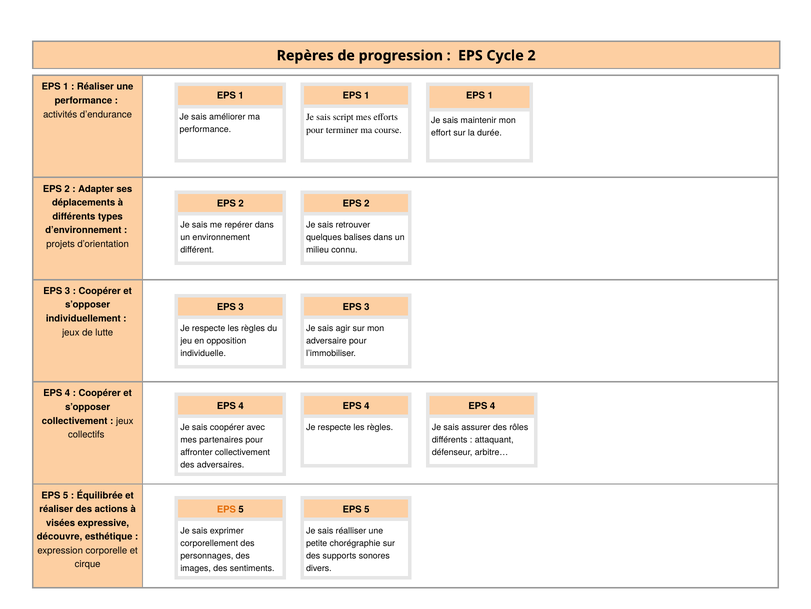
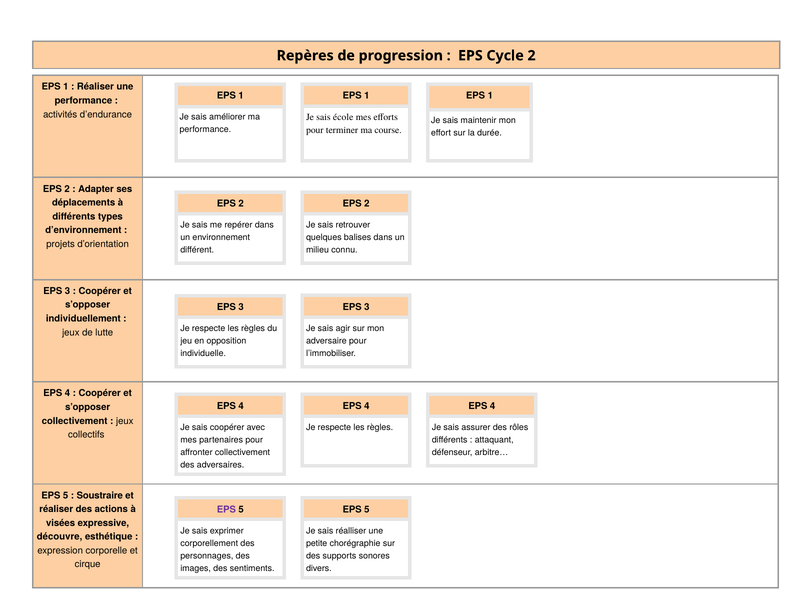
script: script -> école
Équilibrée: Équilibrée -> Soustraire
EPS at (226, 509) colour: orange -> purple
